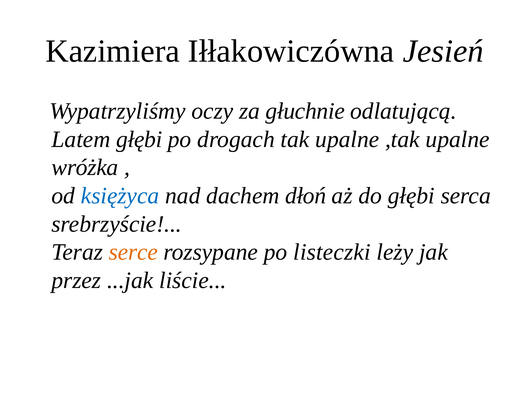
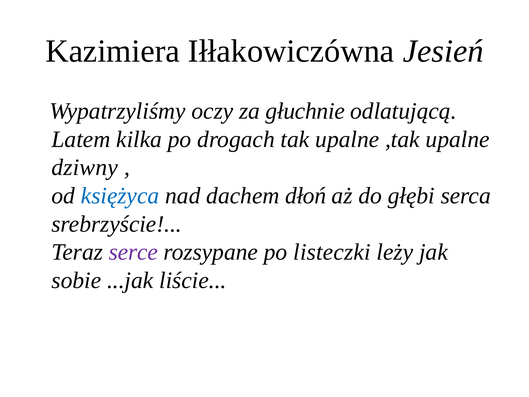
Latem głębi: głębi -> kilka
wróżka: wróżka -> dziwny
serce colour: orange -> purple
przez: przez -> sobie
